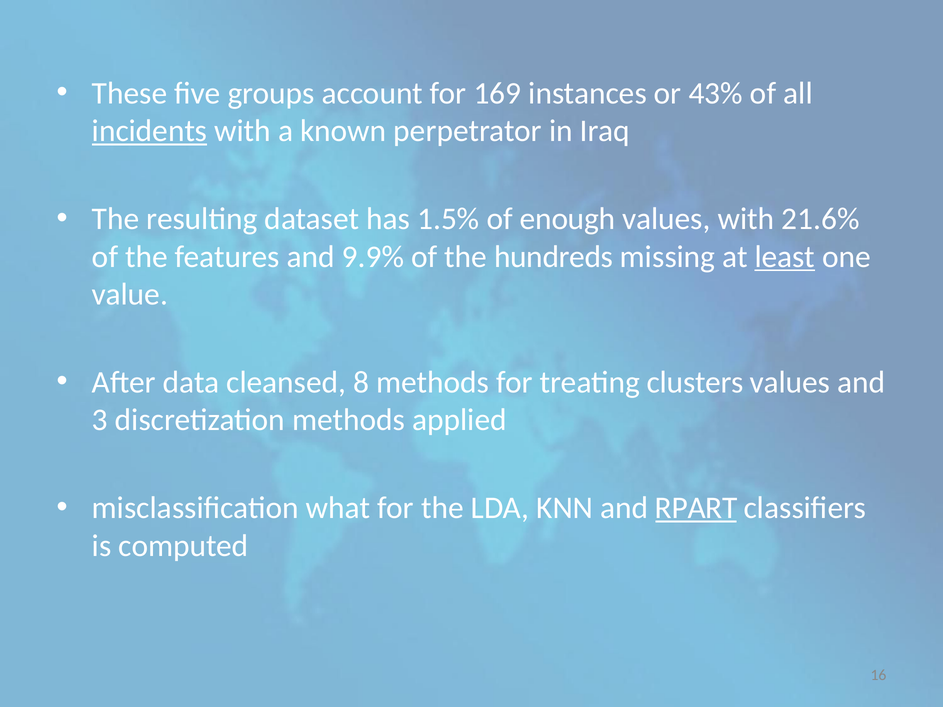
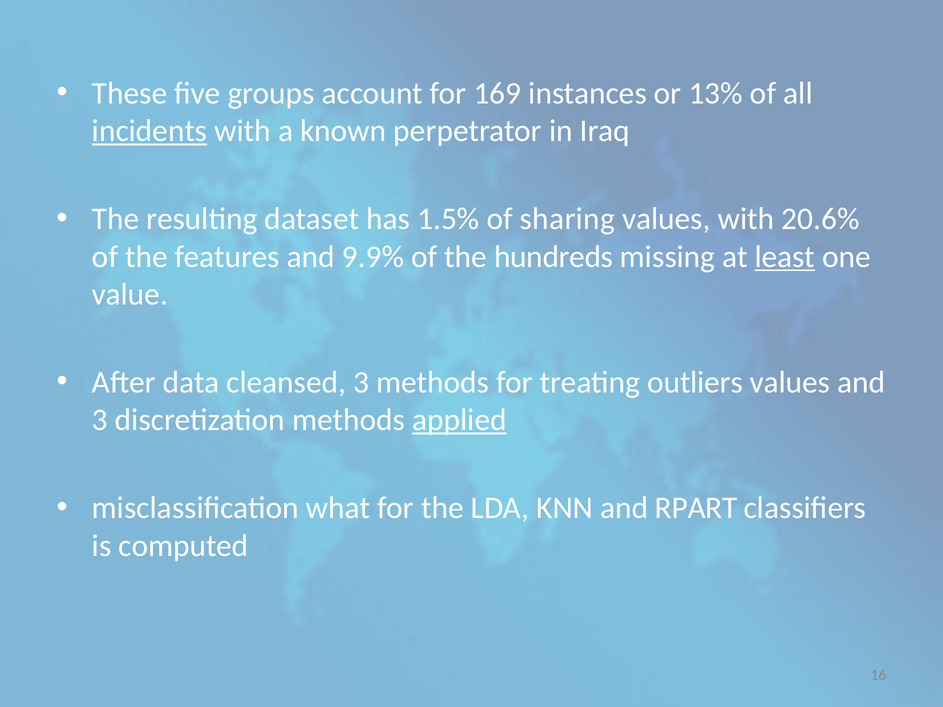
43%: 43% -> 13%
enough: enough -> sharing
21.6%: 21.6% -> 20.6%
cleansed 8: 8 -> 3
clusters: clusters -> outliers
applied underline: none -> present
RPART underline: present -> none
